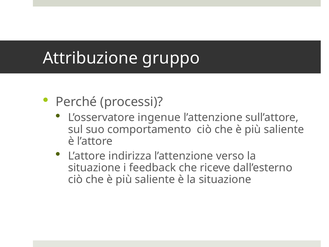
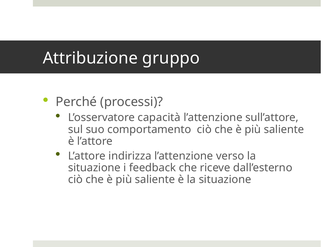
ingenue: ingenue -> capacità
